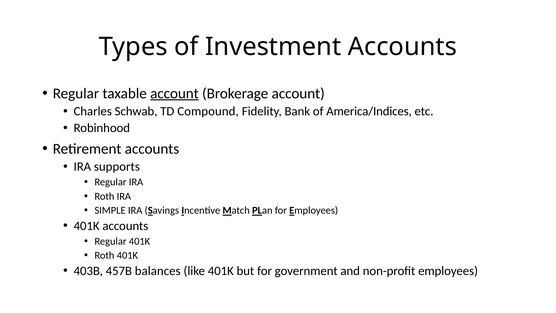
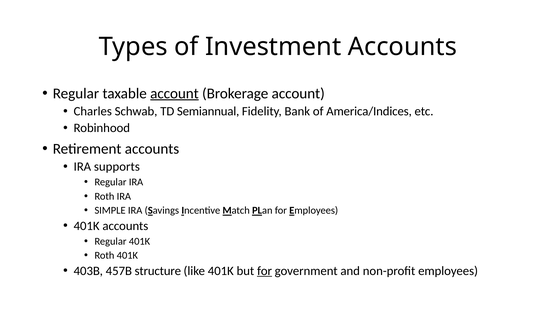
Compound: Compound -> Semiannual
balances: balances -> structure
for at (265, 271) underline: none -> present
